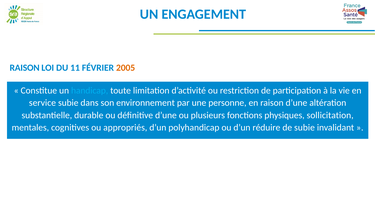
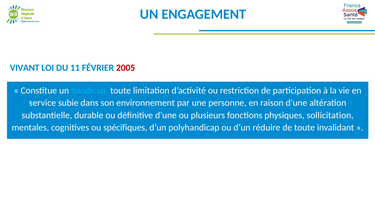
RAISON at (25, 68): RAISON -> VIVANT
2005 colour: orange -> red
appropriés: appropriés -> spécifiques
de subie: subie -> toute
